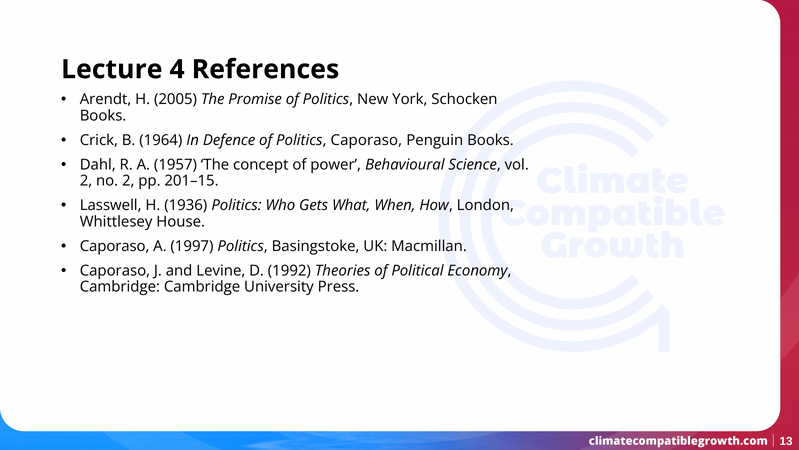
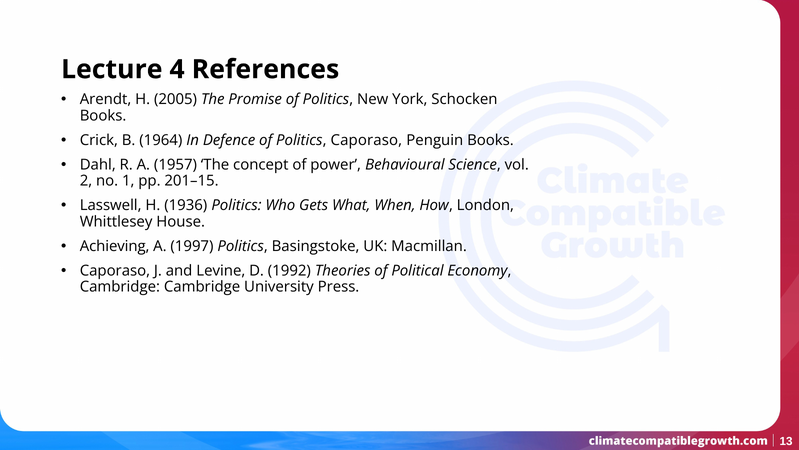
no 2: 2 -> 1
Caporaso at (115, 246): Caporaso -> Achieving
